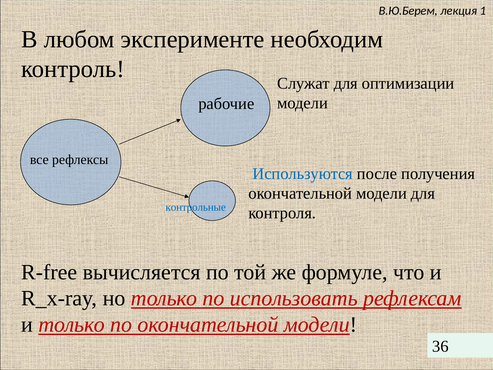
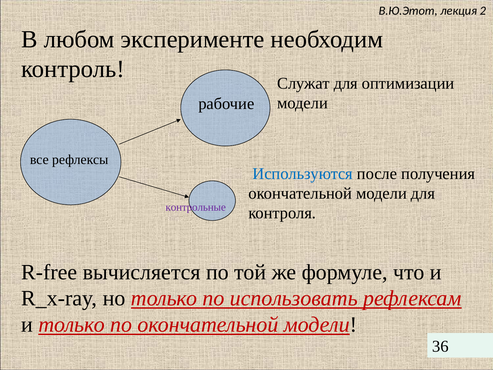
В.Ю.Берем: В.Ю.Берем -> В.Ю.Этот
1: 1 -> 2
контрольные colour: blue -> purple
